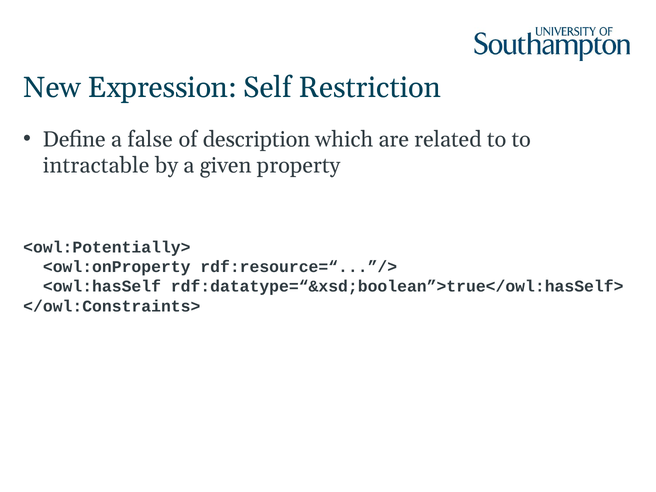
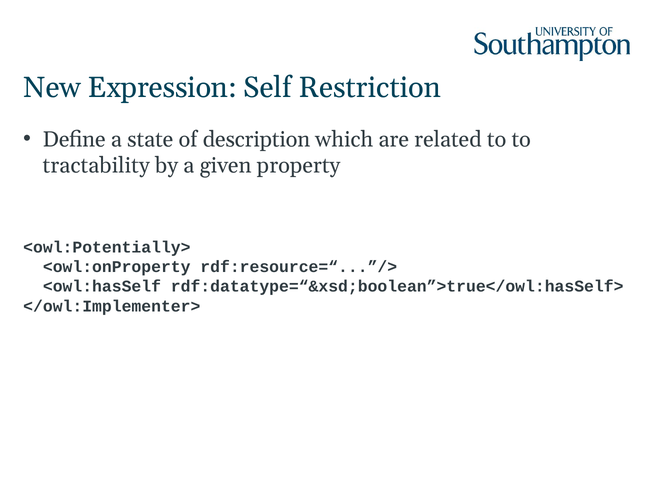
false: false -> state
intractable: intractable -> tractability
</owl:Constraints>: </owl:Constraints> -> </owl:Implementer>
